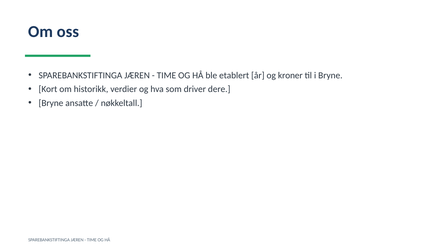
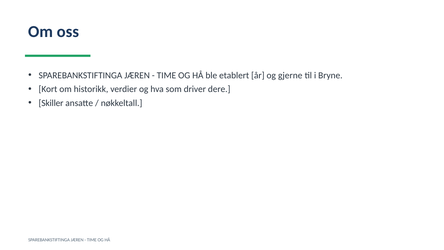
kroner: kroner -> gjerne
Bryne at (51, 103): Bryne -> Skiller
